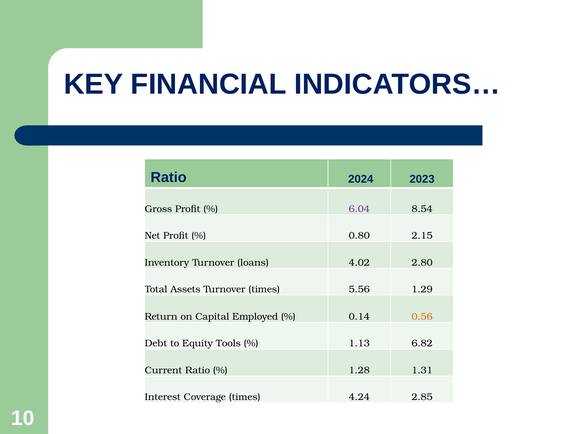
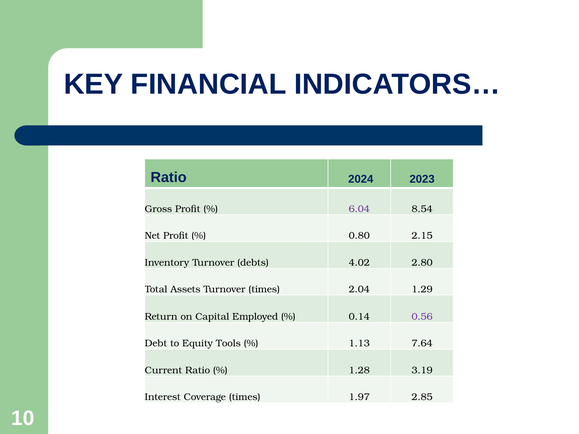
loans: loans -> debts
5.56: 5.56 -> 2.04
0.56 colour: orange -> purple
6.82: 6.82 -> 7.64
1.31: 1.31 -> 3.19
4.24: 4.24 -> 1.97
